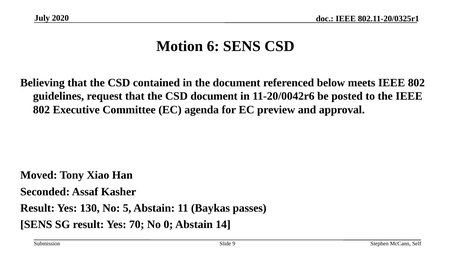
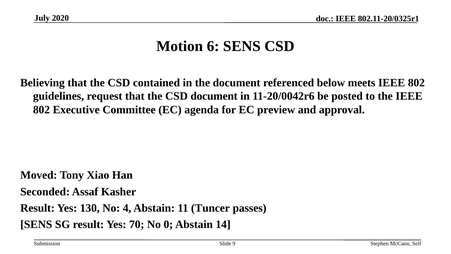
5: 5 -> 4
Baykas: Baykas -> Tuncer
